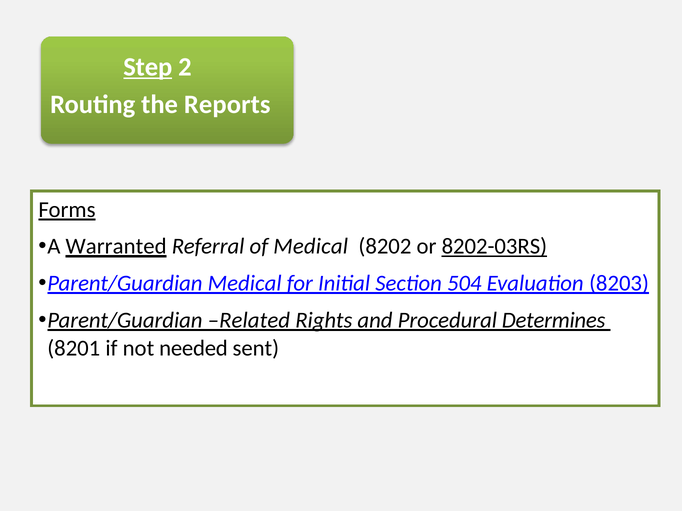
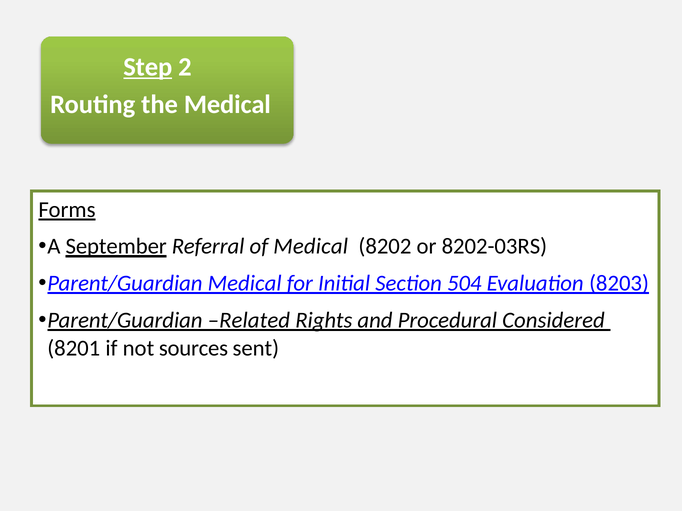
the Reports: Reports -> Medical
Warranted: Warranted -> September
8202-03RS underline: present -> none
Determines: Determines -> Considered
needed: needed -> sources
